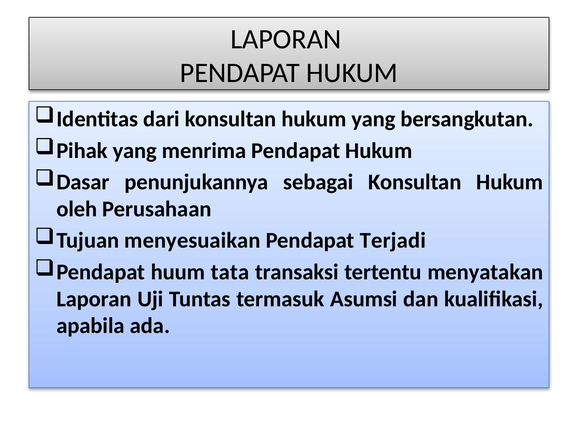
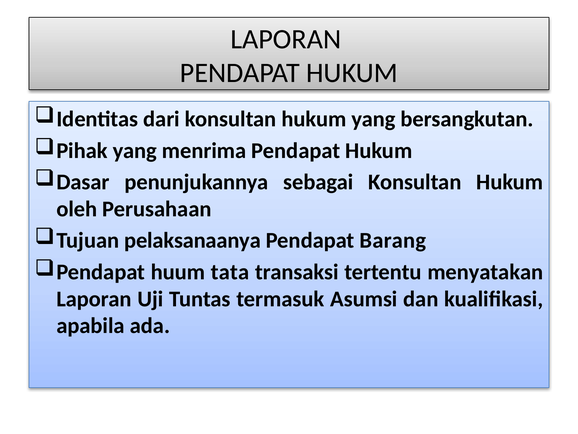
menyesuaikan: menyesuaikan -> pelaksanaanya
Terjadi: Terjadi -> Barang
